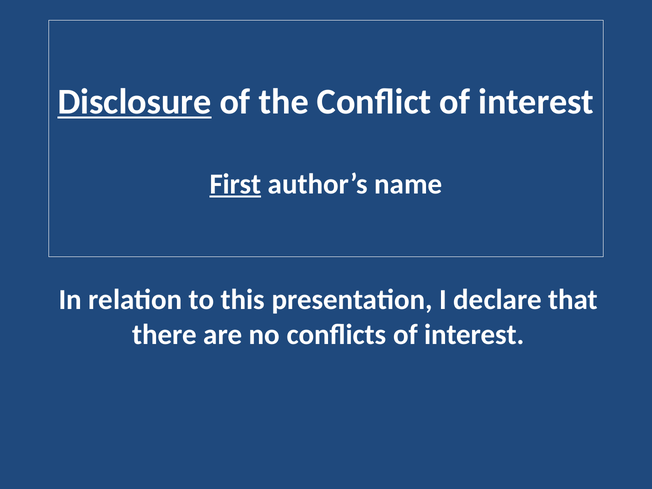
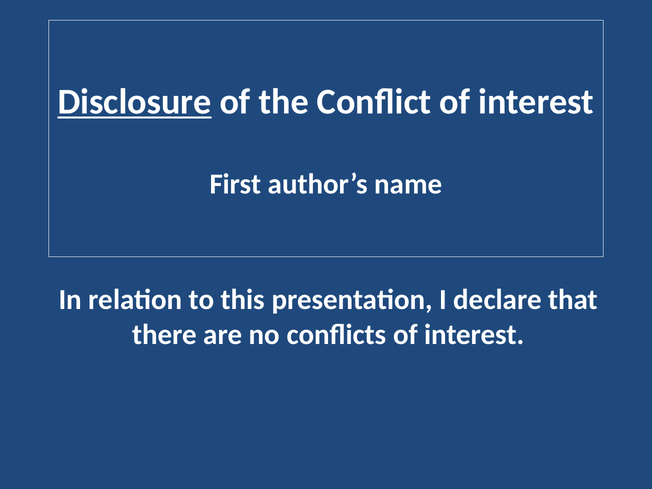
First underline: present -> none
